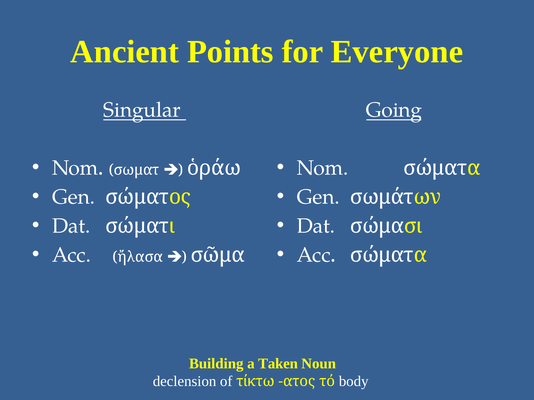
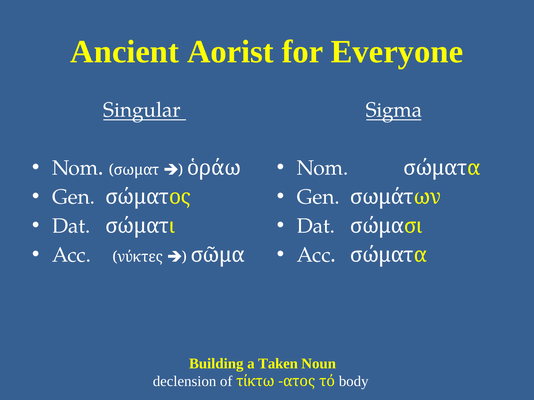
Points: Points -> Aorist
Going: Going -> Sigma
ἤλασα: ἤλασα -> νύκτες
